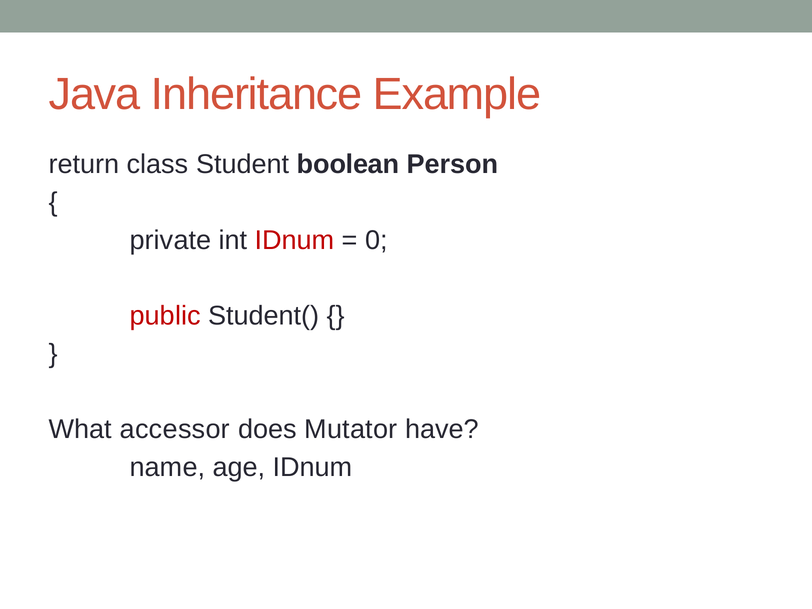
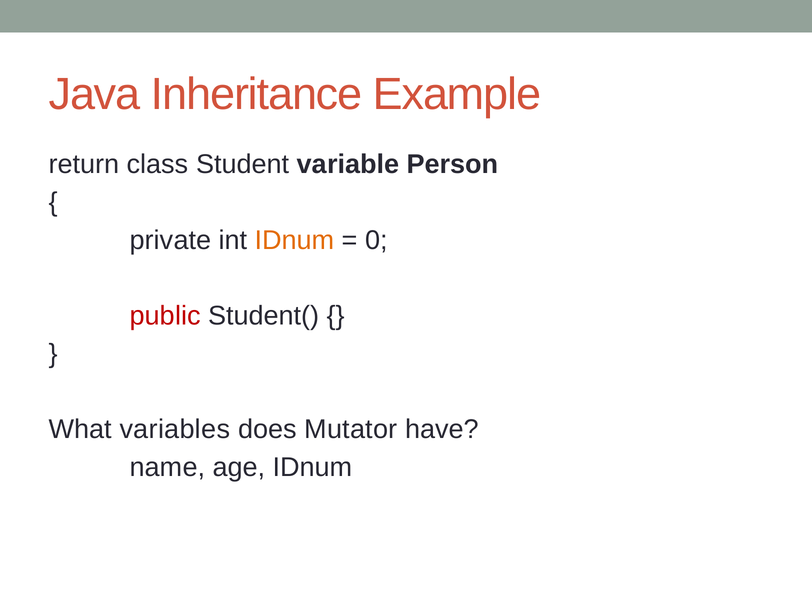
boolean: boolean -> variable
IDnum at (295, 240) colour: red -> orange
accessor: accessor -> variables
